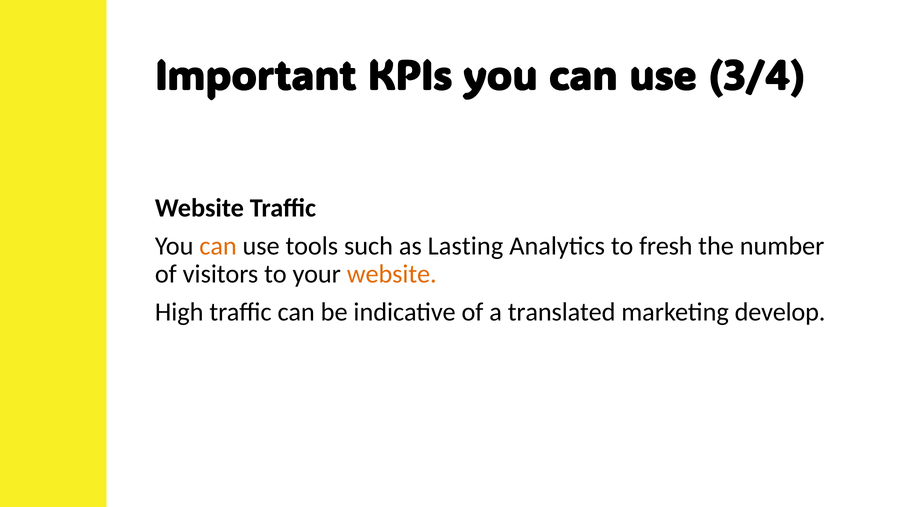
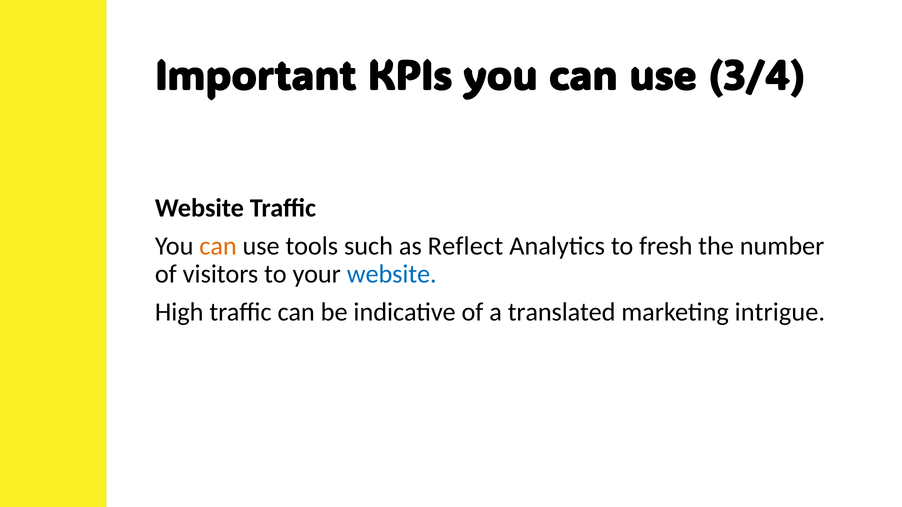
Lasting: Lasting -> Reflect
website at (392, 274) colour: orange -> blue
develop: develop -> intrigue
